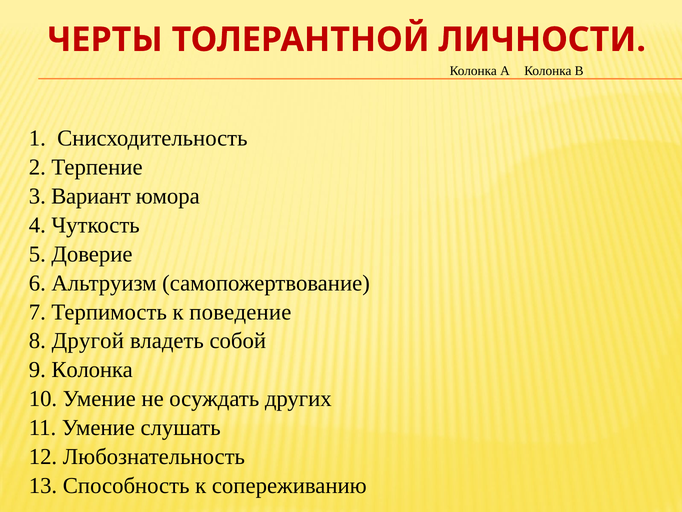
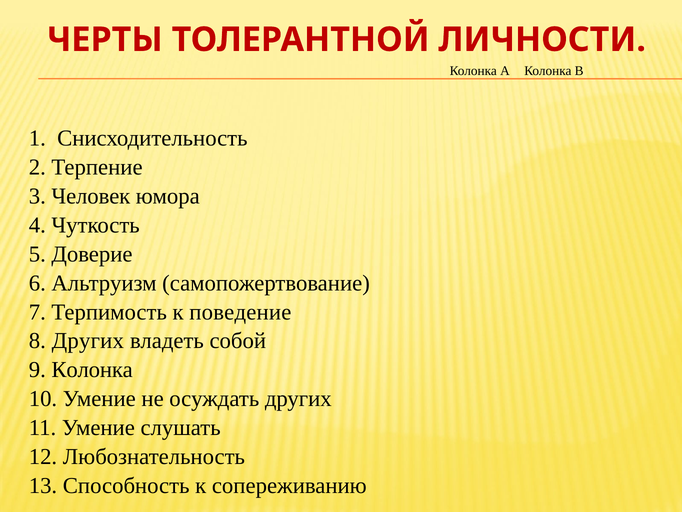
Вариант: Вариант -> Человек
8 Другой: Другой -> Других
